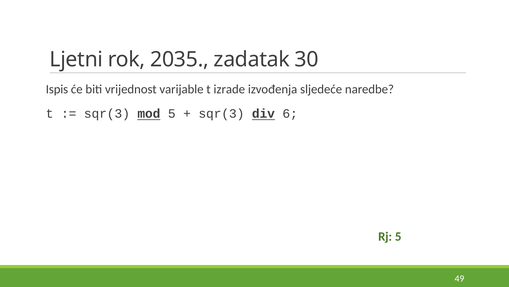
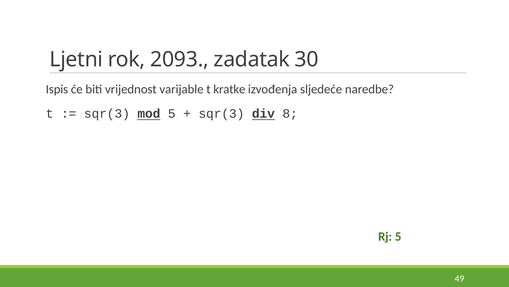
2035: 2035 -> 2093
izrade: izrade -> kratke
6: 6 -> 8
